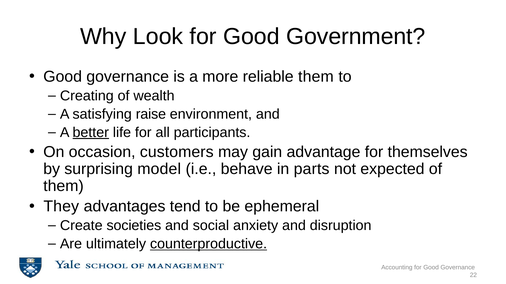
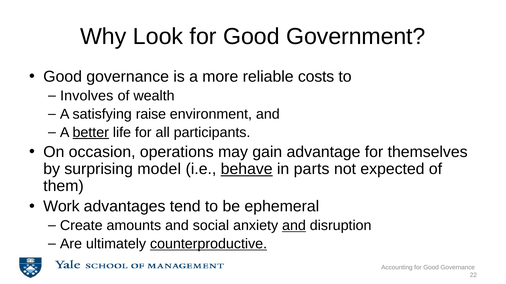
reliable them: them -> costs
Creating: Creating -> Involves
customers: customers -> operations
behave underline: none -> present
They: They -> Work
societies: societies -> amounts
and at (294, 226) underline: none -> present
